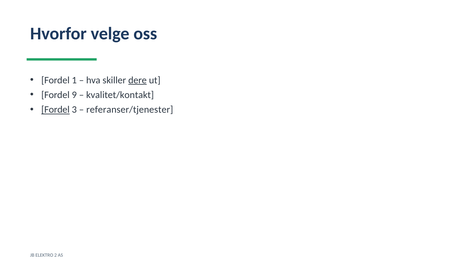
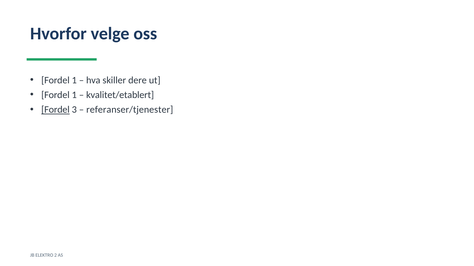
dere underline: present -> none
9 at (74, 95): 9 -> 1
kvalitet/kontakt: kvalitet/kontakt -> kvalitet/etablert
